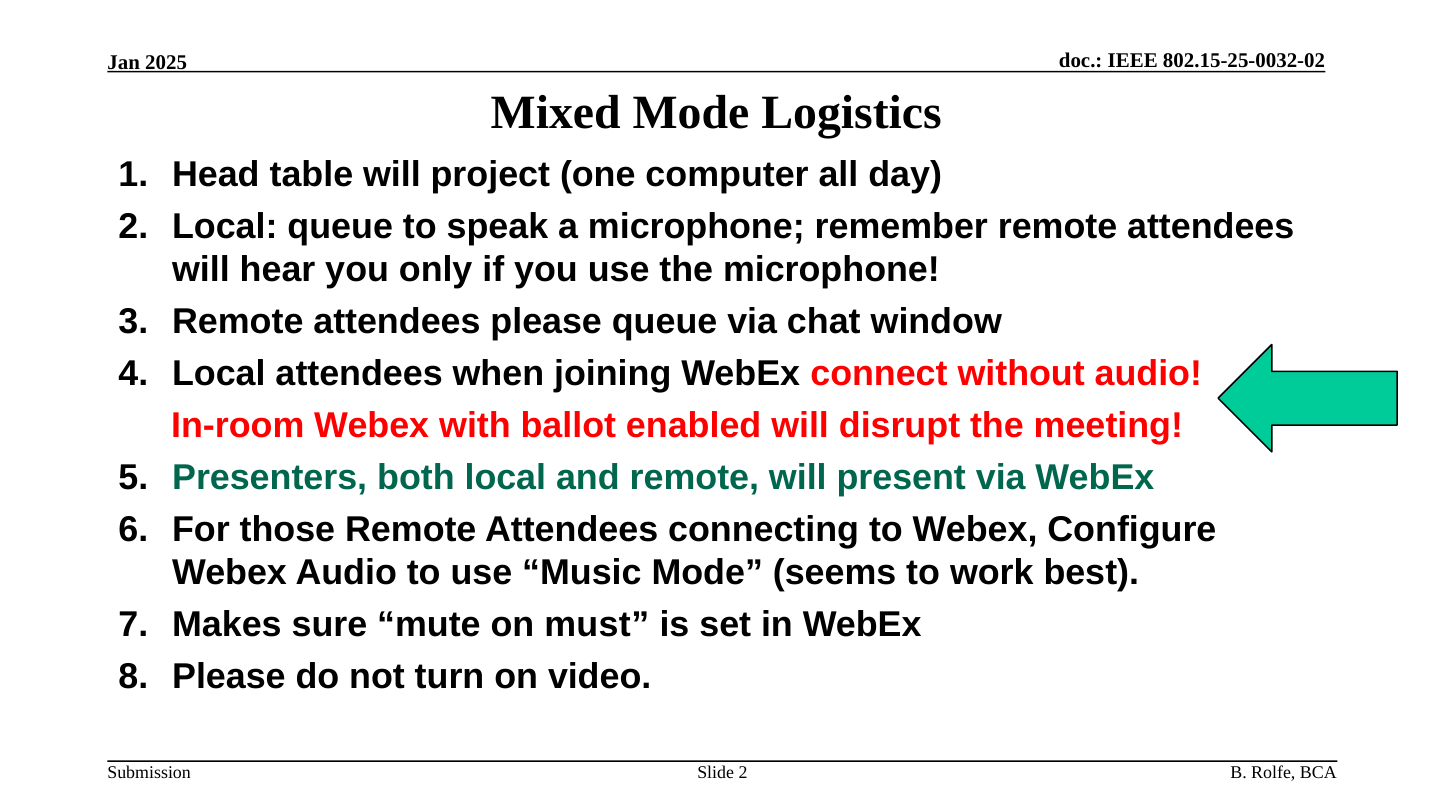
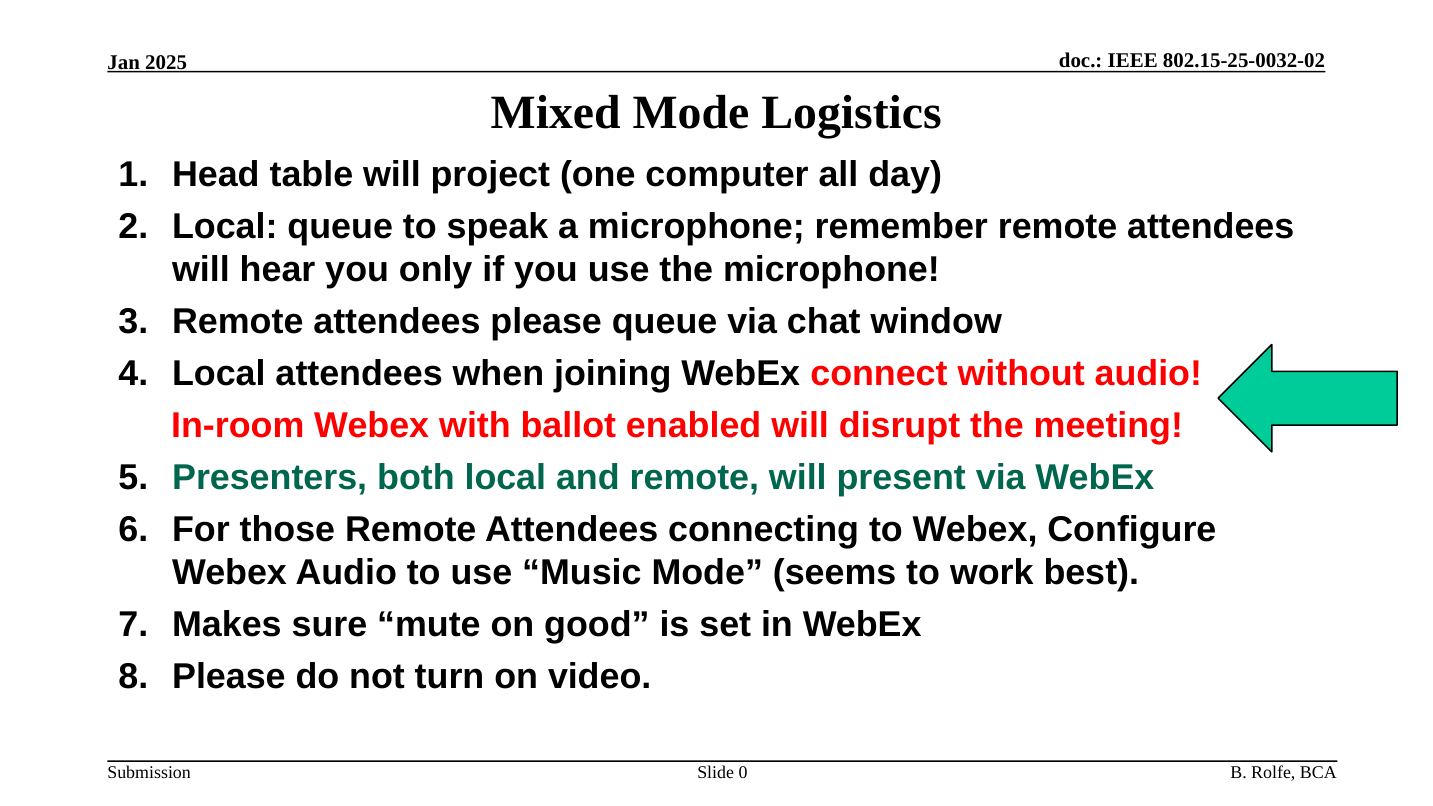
must: must -> good
Slide 2: 2 -> 0
